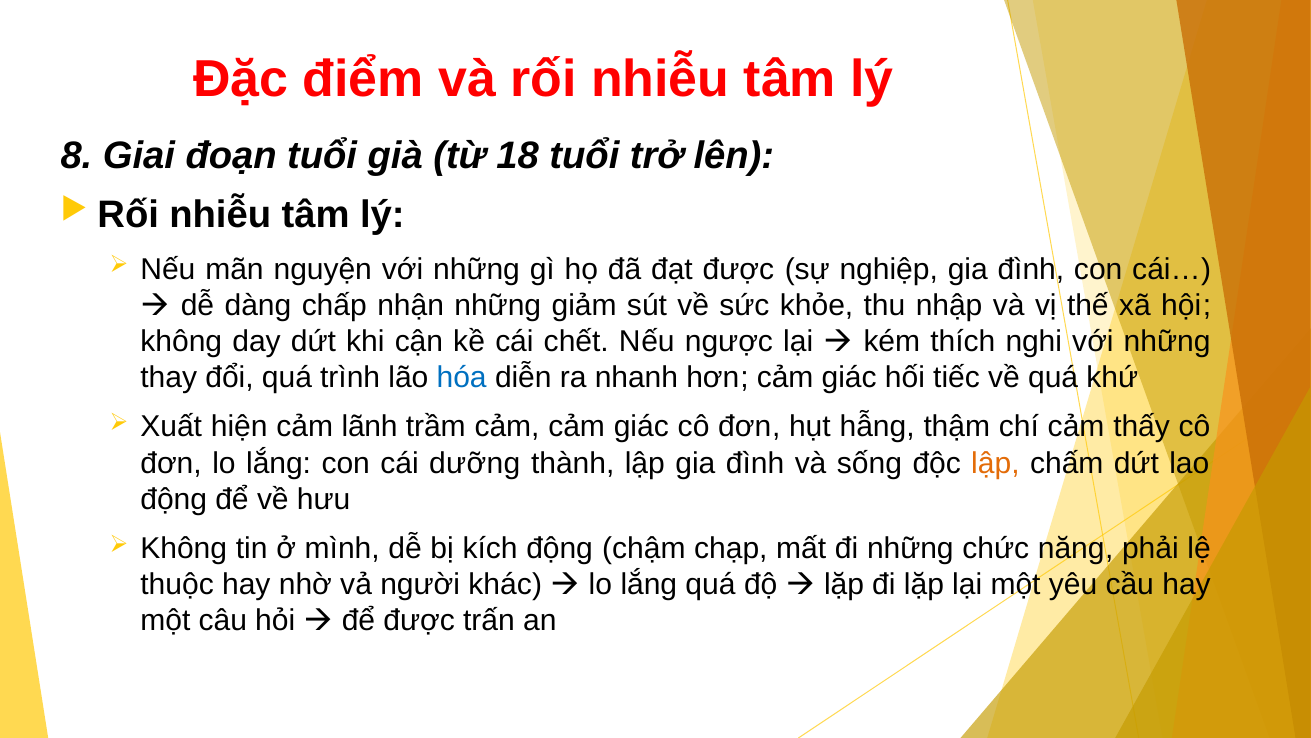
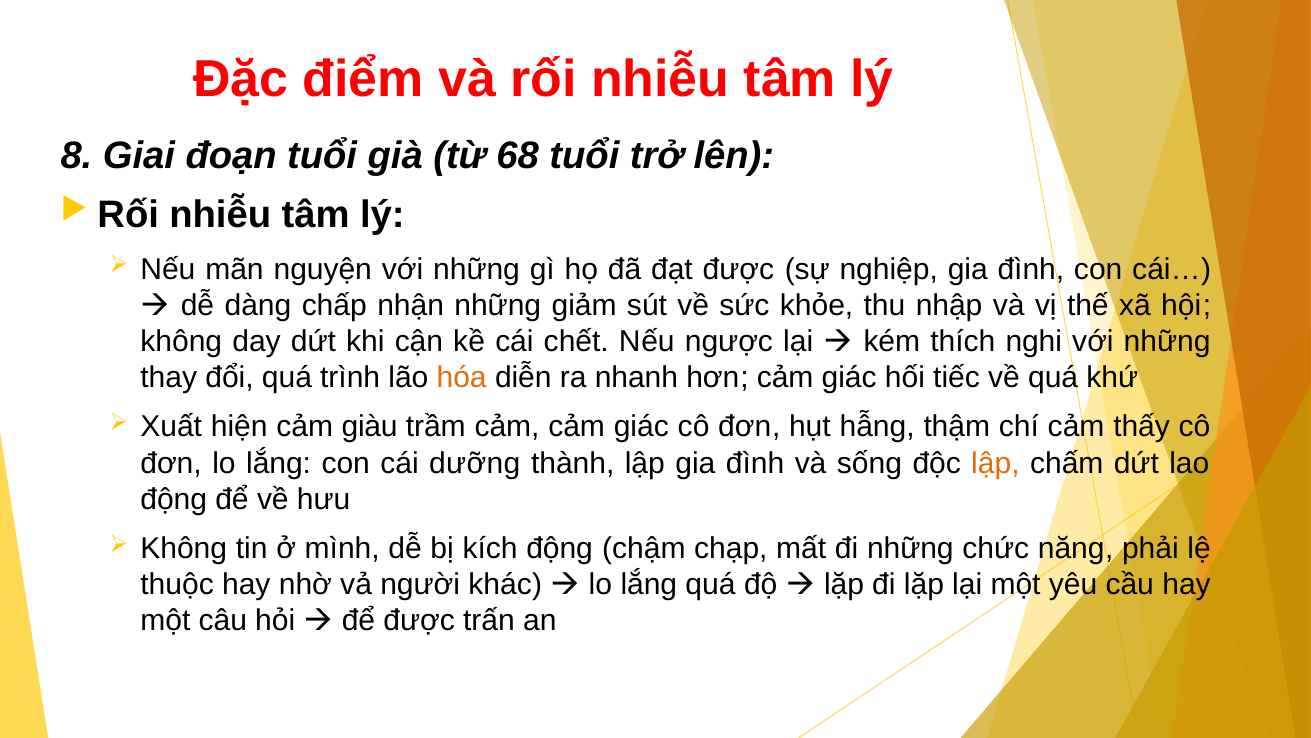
18: 18 -> 68
hóa colour: blue -> orange
lãnh: lãnh -> giàu
